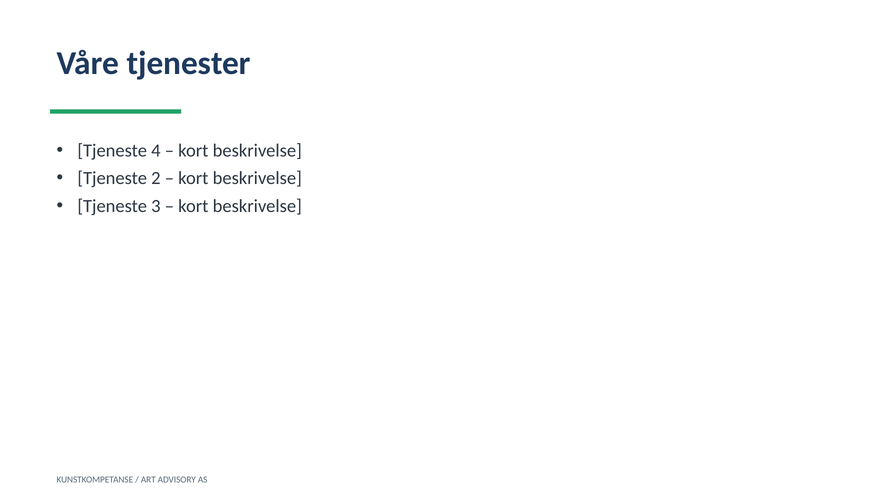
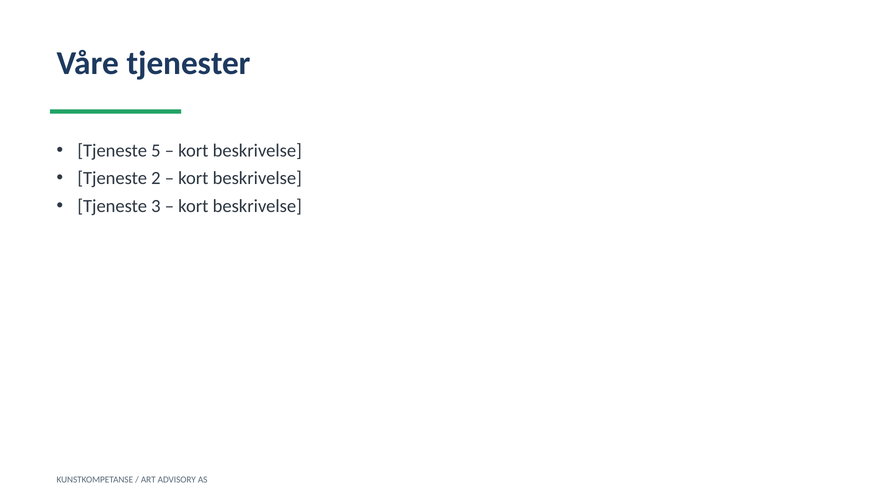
4: 4 -> 5
